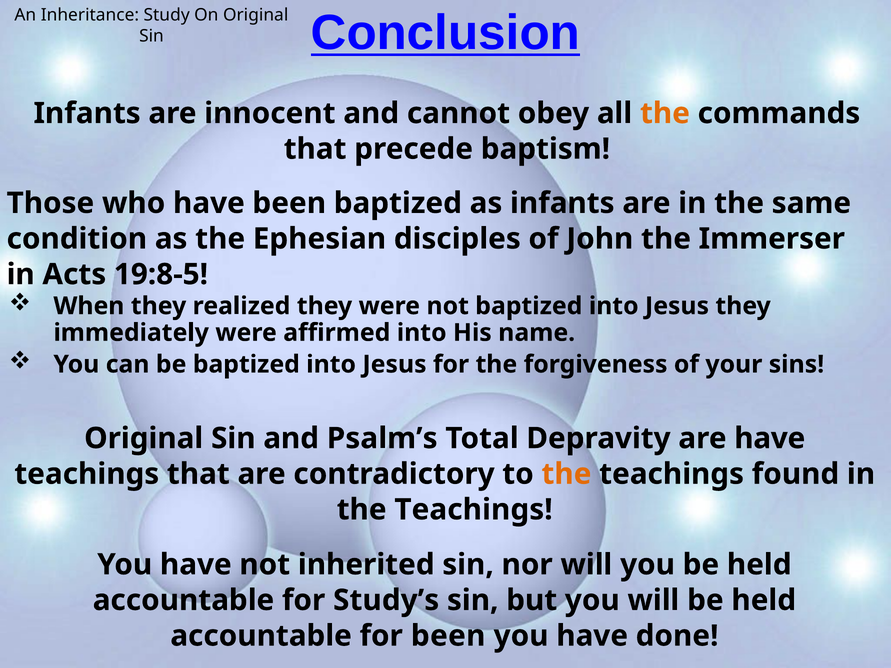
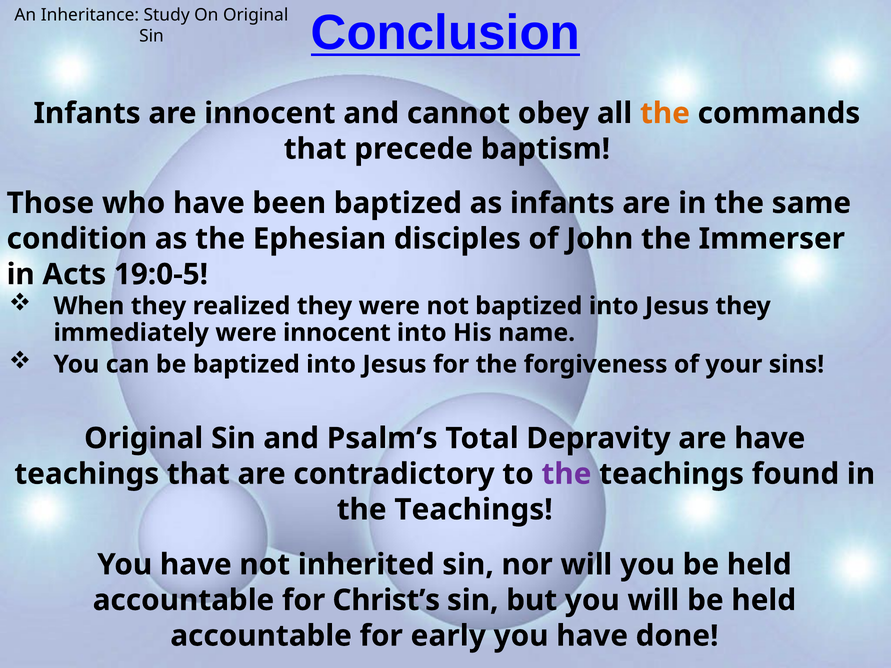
19:8-5: 19:8-5 -> 19:0-5
were affirmed: affirmed -> innocent
the at (566, 474) colour: orange -> purple
Study’s: Study’s -> Christ’s
for been: been -> early
